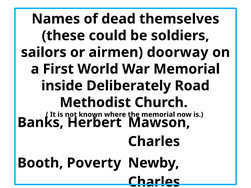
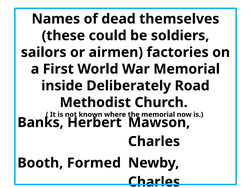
doorway: doorway -> factories
Poverty: Poverty -> Formed
